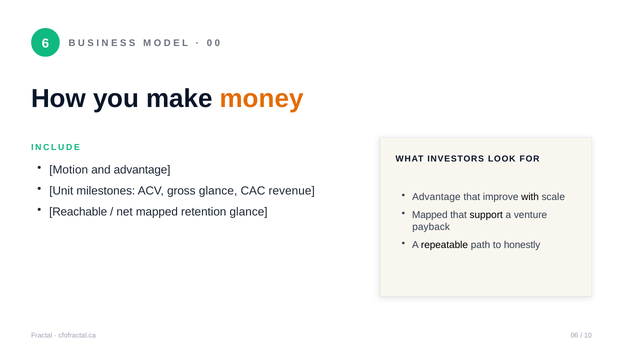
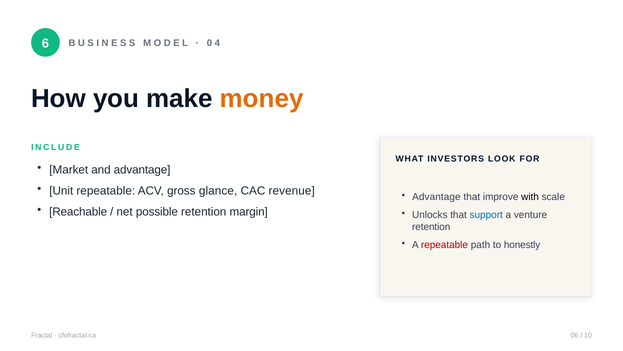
0 at (217, 43): 0 -> 4
Motion: Motion -> Market
Unit milestones: milestones -> repeatable
net mapped: mapped -> possible
retention glance: glance -> margin
Mapped at (430, 215): Mapped -> Unlocks
support colour: black -> blue
payback at (431, 227): payback -> retention
repeatable at (444, 245) colour: black -> red
